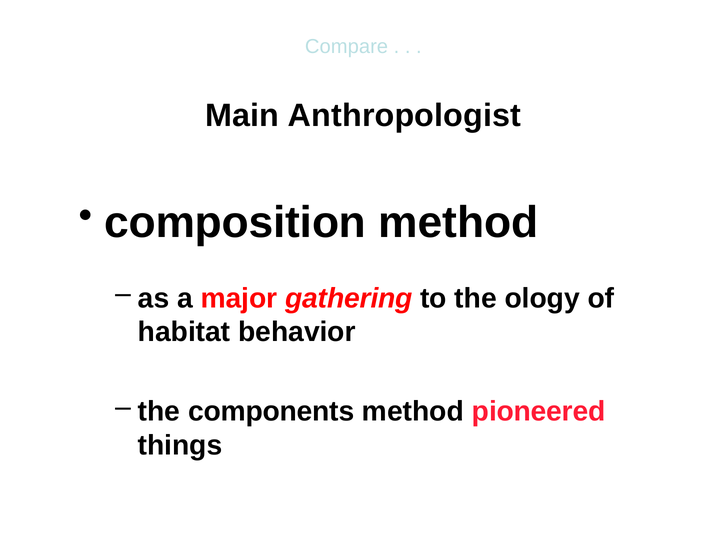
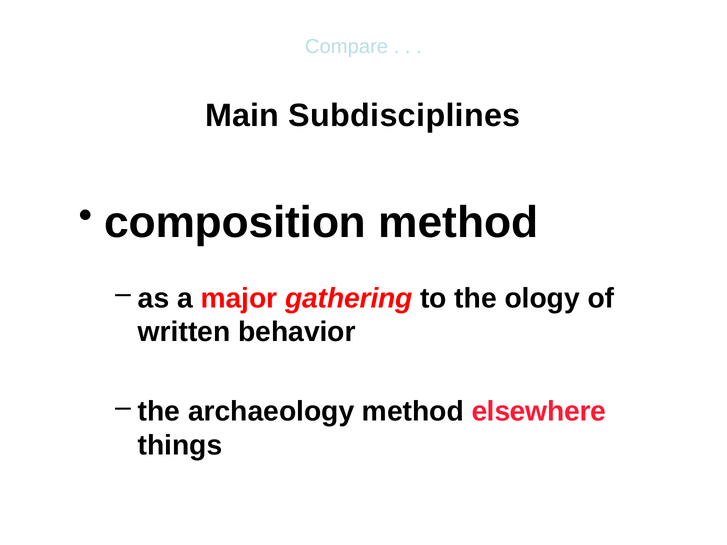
Anthropologist: Anthropologist -> Subdisciplines
habitat: habitat -> written
components: components -> archaeology
pioneered: pioneered -> elsewhere
